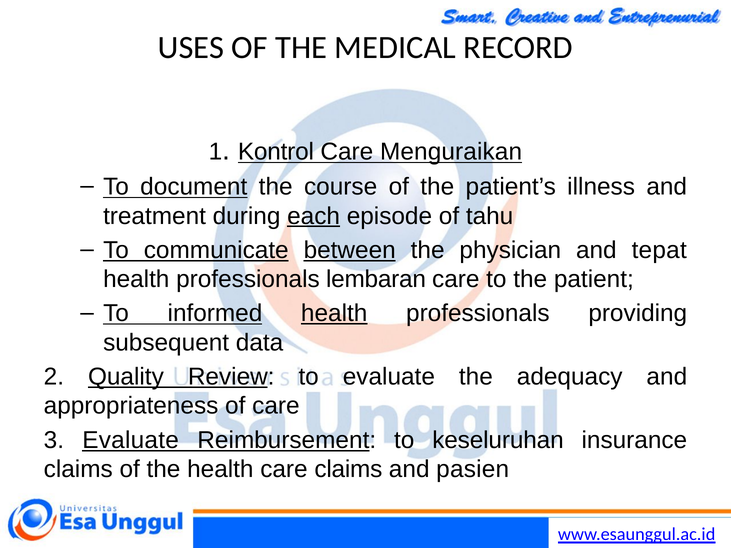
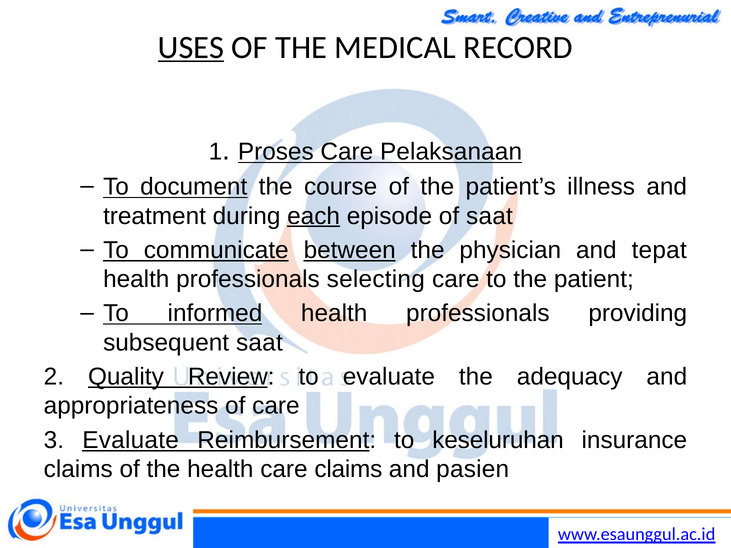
USES underline: none -> present
Kontrol: Kontrol -> Proses
Menguraikan: Menguraikan -> Pelaksanaan
of tahu: tahu -> saat
lembaran: lembaran -> selecting
health at (334, 314) underline: present -> none
subsequent data: data -> saat
